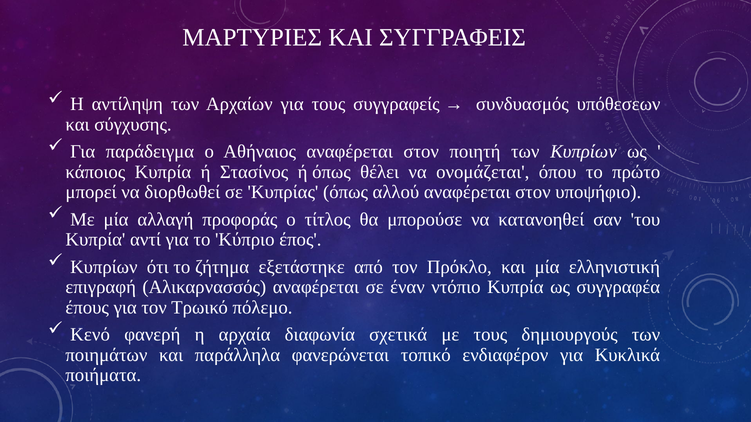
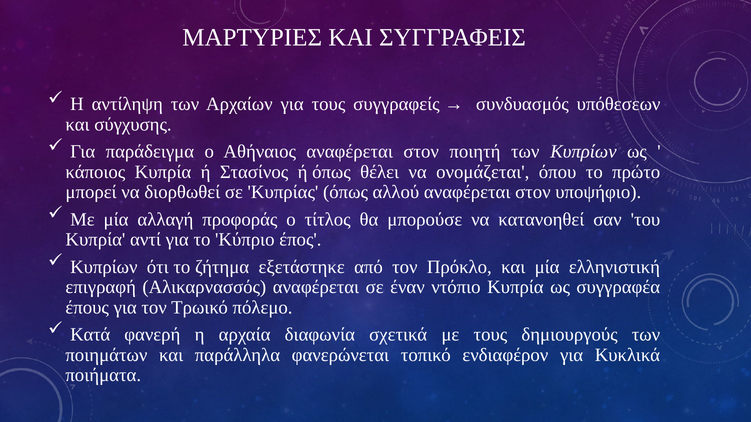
Κενό: Κενό -> Κατά
